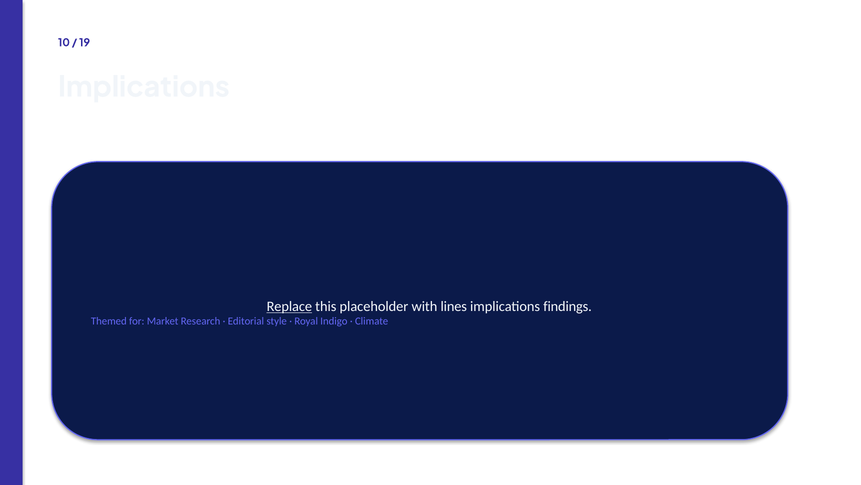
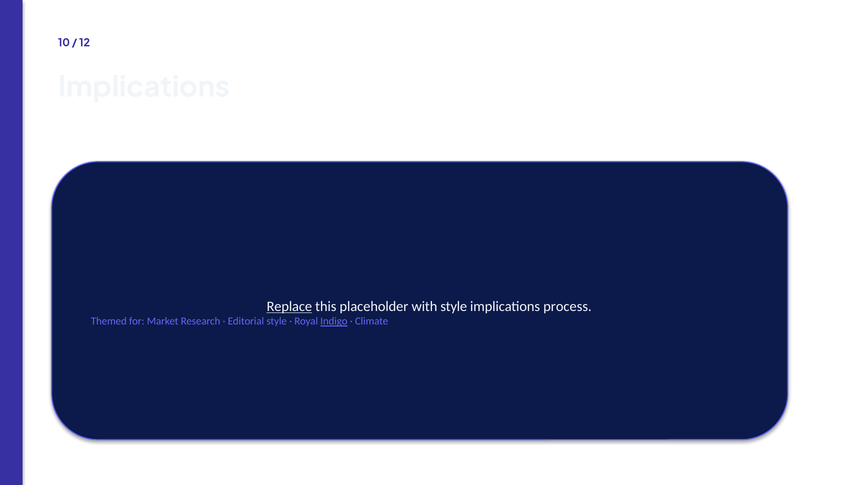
19: 19 -> 12
with lines: lines -> style
findings: findings -> process
Indigo underline: none -> present
